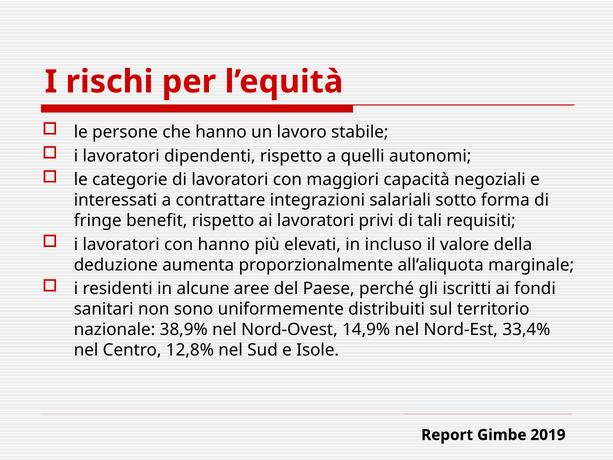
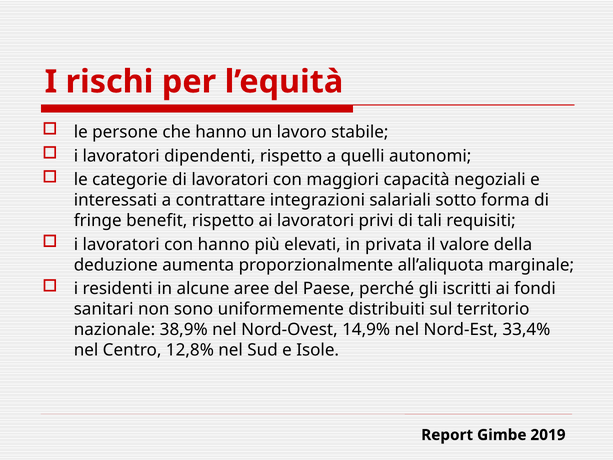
incluso: incluso -> privata
